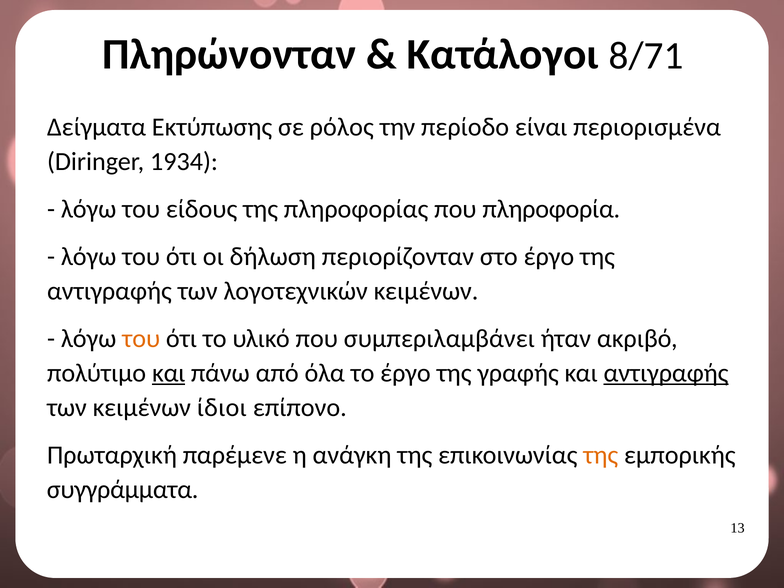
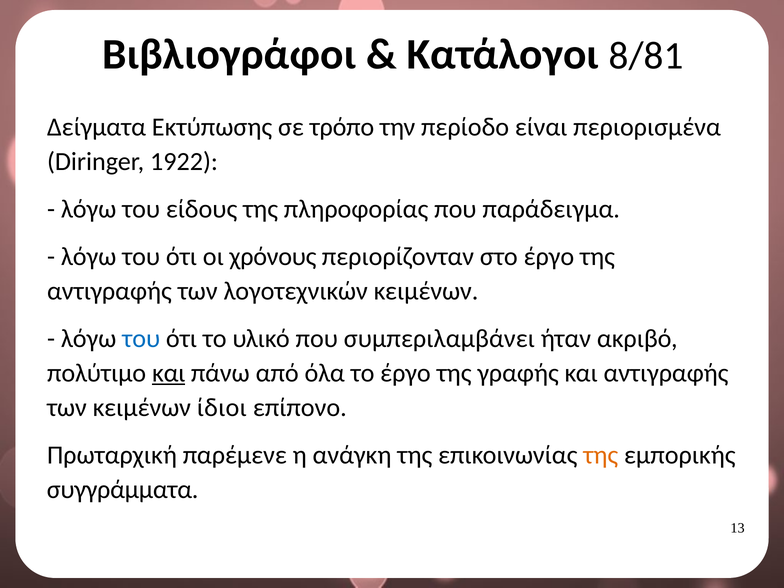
Πληρώνονταν: Πληρώνονταν -> Βιβλιογράφοι
8/71: 8/71 -> 8/81
ρόλος: ρόλος -> τρόπο
1934: 1934 -> 1922
πληροφορία: πληροφορία -> παράδειγμα
δήλωση: δήλωση -> χρόνους
του at (141, 339) colour: orange -> blue
αντιγραφής at (666, 373) underline: present -> none
